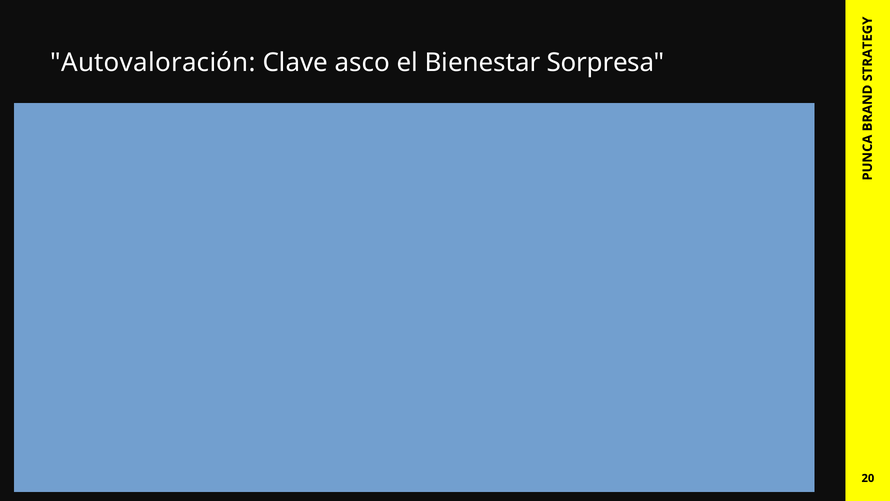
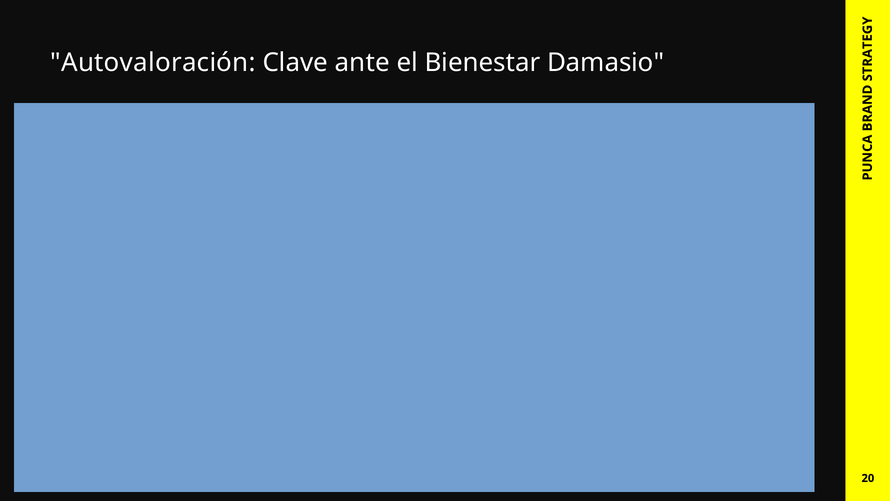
asco: asco -> ante
Sorpresa: Sorpresa -> Damasio
